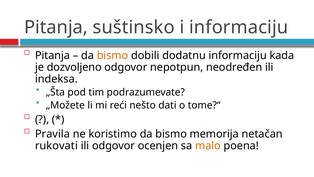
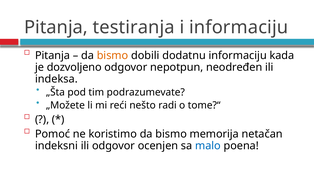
suštinsko: suštinsko -> testiranja
dati: dati -> radi
Pravila: Pravila -> Pomoć
rukovati: rukovati -> indeksni
malo colour: orange -> blue
